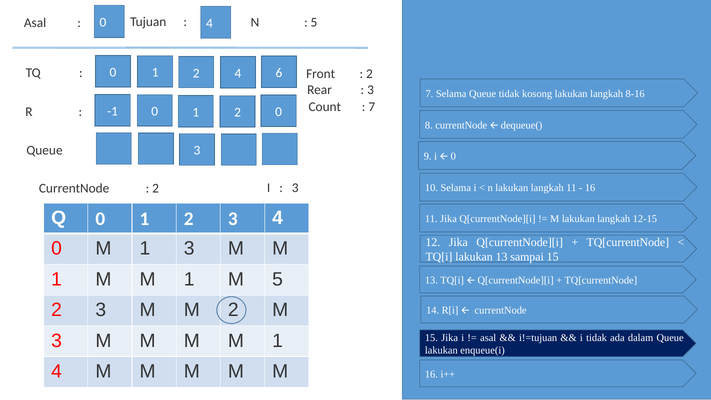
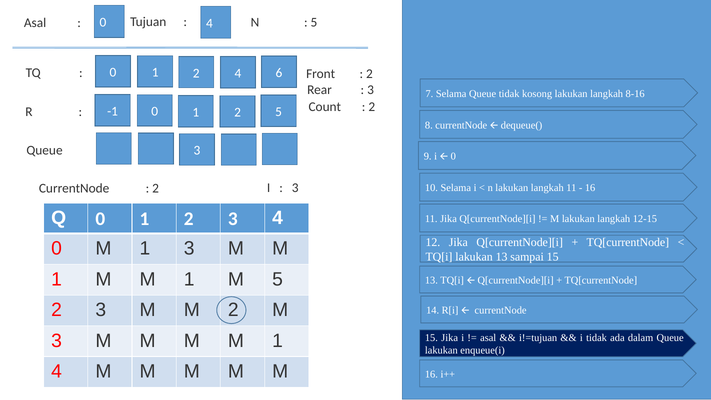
7 at (372, 107): 7 -> 2
2 0: 0 -> 5
